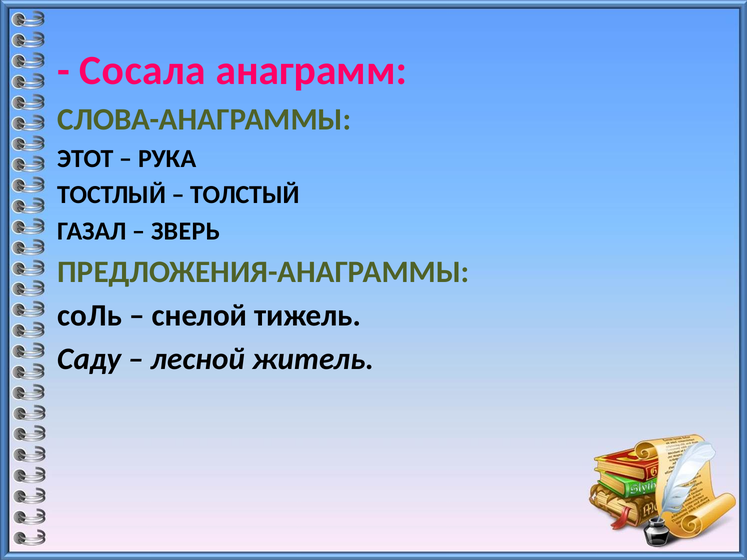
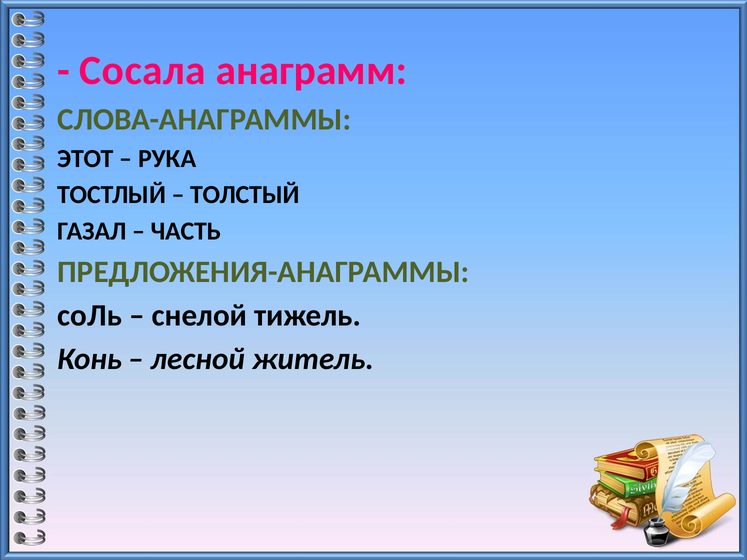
ЗВЕРЬ: ЗВЕРЬ -> ЧАСТЬ
Саду: Саду -> Конь
